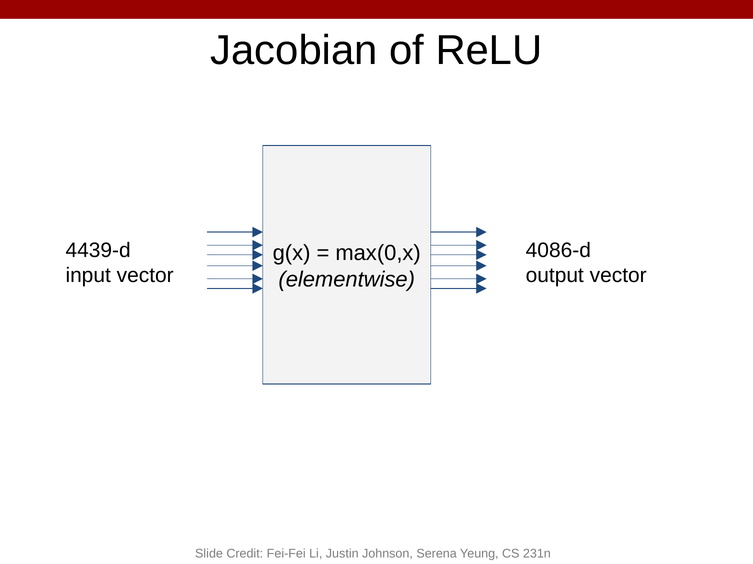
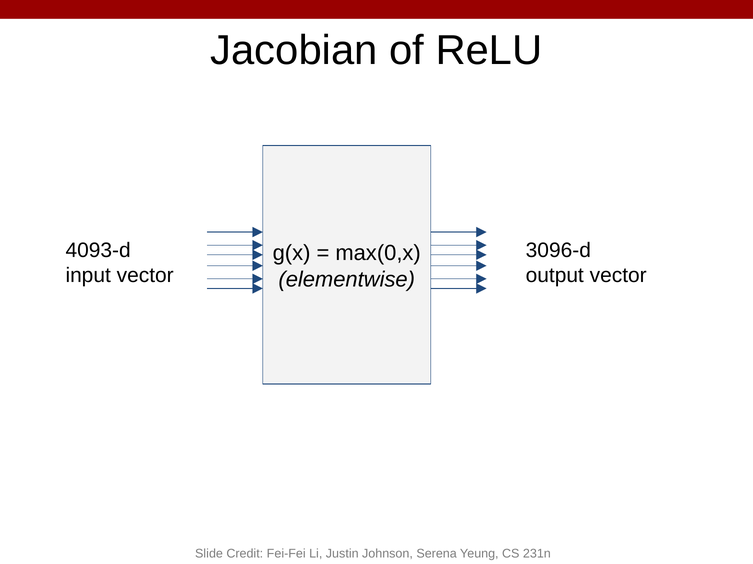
4439-d: 4439-d -> 4093-d
4086-d: 4086-d -> 3096-d
